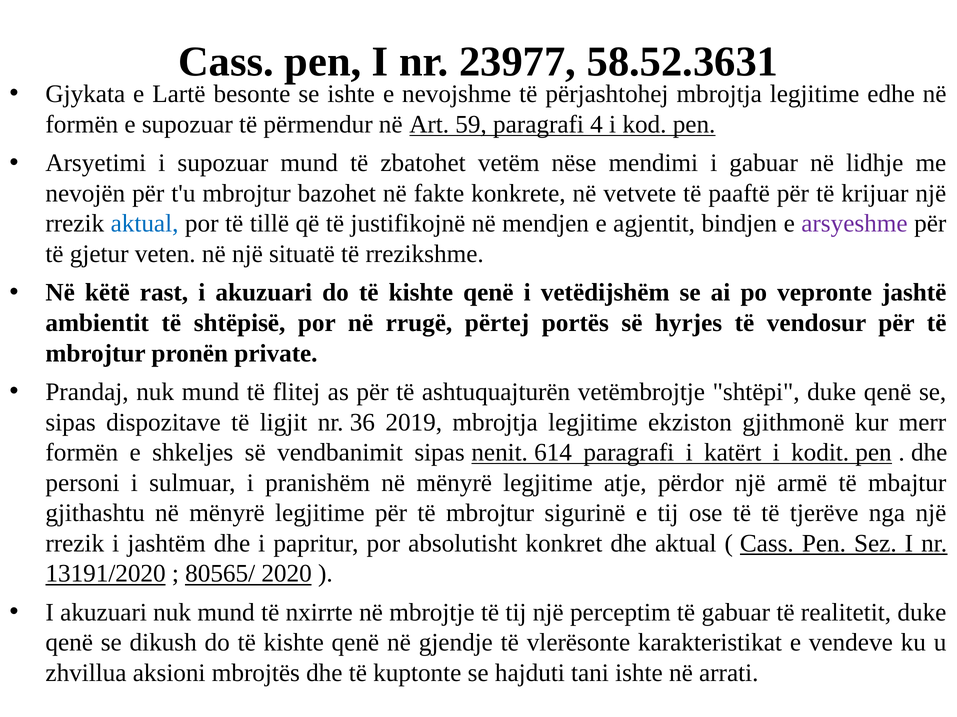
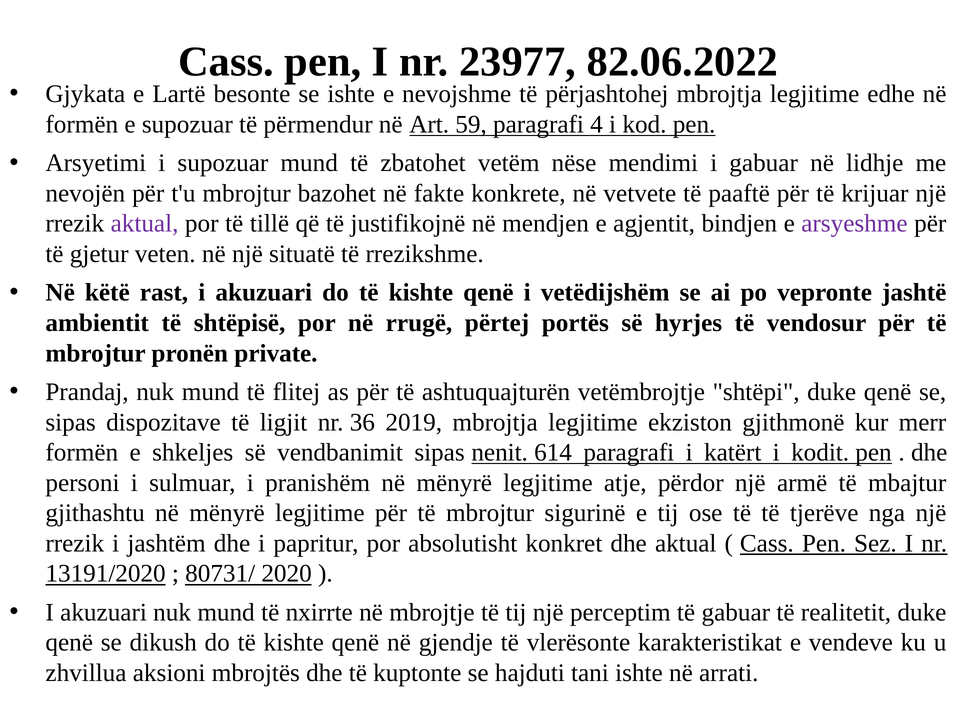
58.52.3631: 58.52.3631 -> 82.06.2022
aktual at (145, 224) colour: blue -> purple
80565/: 80565/ -> 80731/
